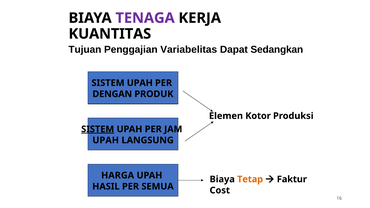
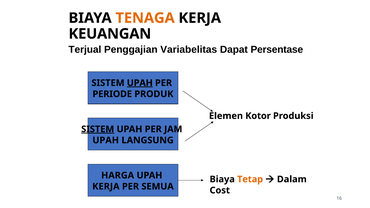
TENAGA colour: purple -> orange
KUANTITAS: KUANTITAS -> KEUANGAN
Tujuan: Tujuan -> Terjual
Sedangkan: Sedangkan -> Persentase
UPAH at (140, 83) underline: none -> present
DENGAN: DENGAN -> PERIODE
Faktur: Faktur -> Dalam
HASIL at (106, 187): HASIL -> KERJA
